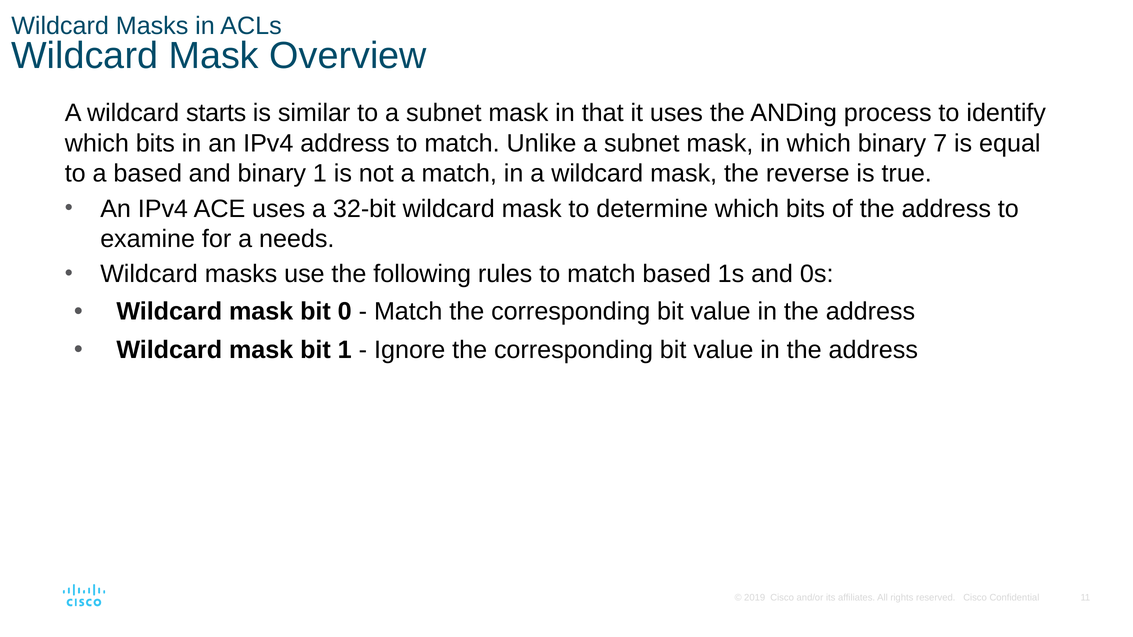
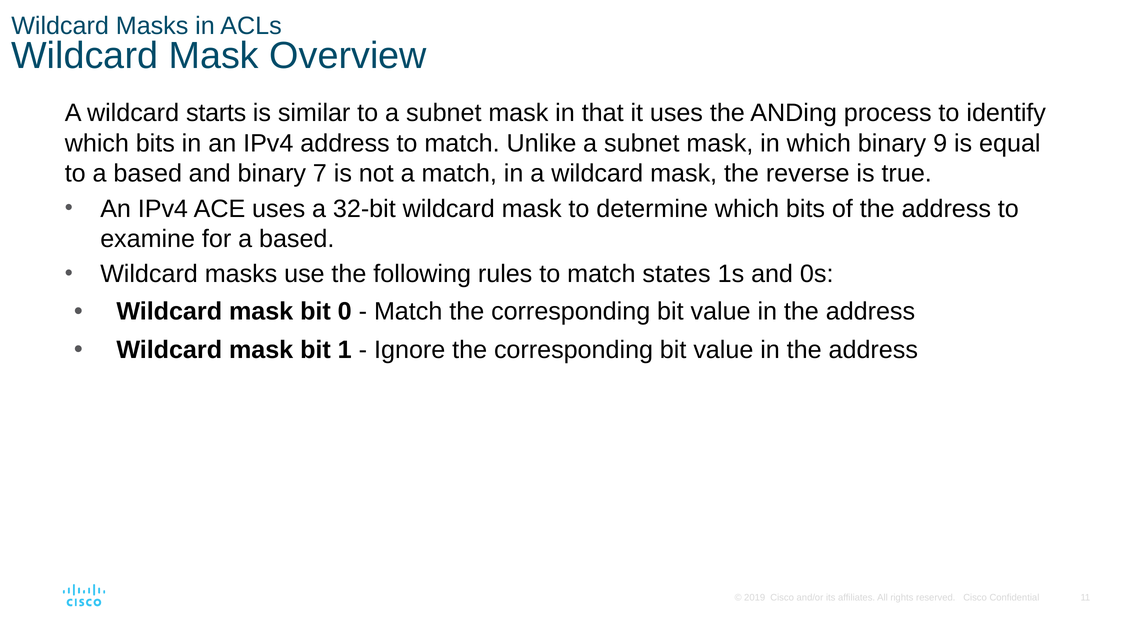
7: 7 -> 9
binary 1: 1 -> 7
for a needs: needs -> based
match based: based -> states
